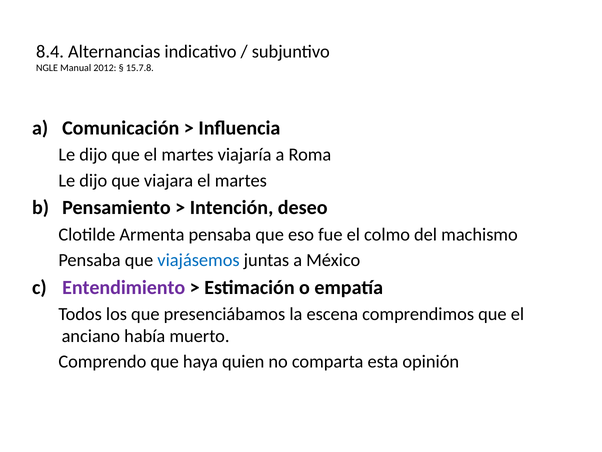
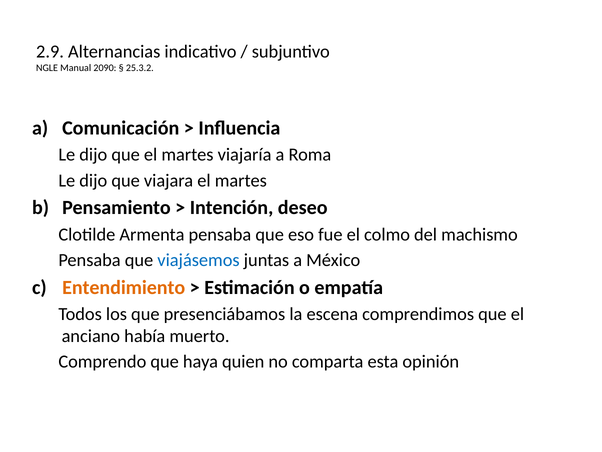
8.4: 8.4 -> 2.9
2012: 2012 -> 2090
15.7.8: 15.7.8 -> 25.3.2
Entendimiento colour: purple -> orange
